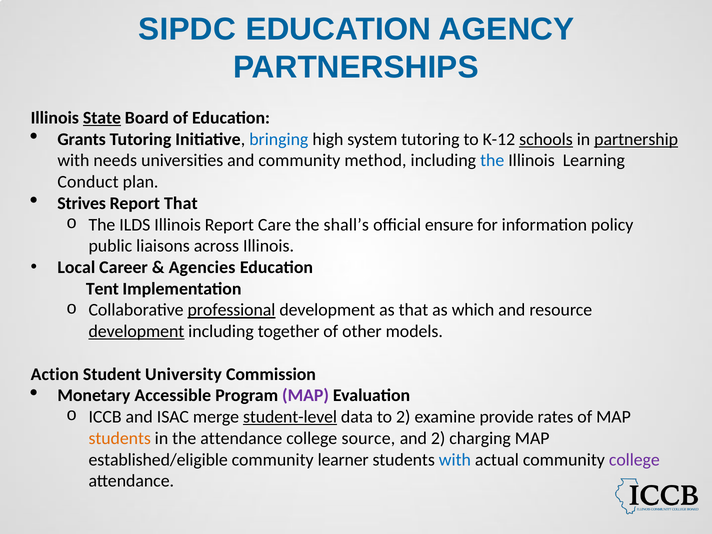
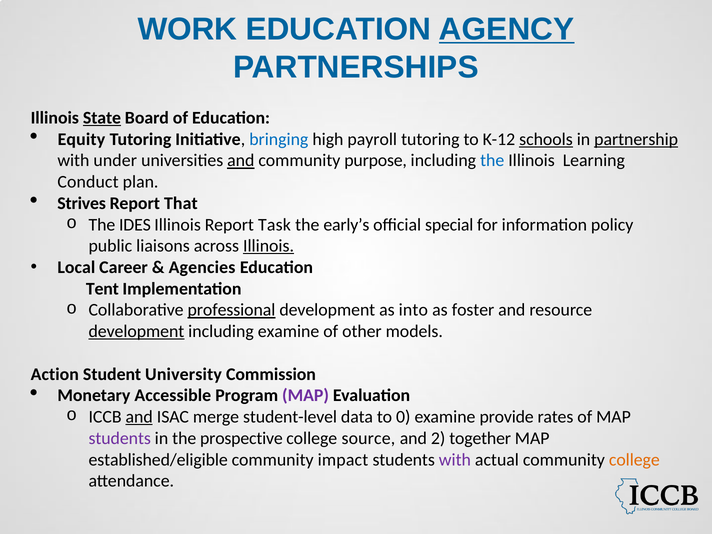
SIPDC: SIPDC -> WORK
AGENCY underline: none -> present
Grants: Grants -> Equity
system: system -> payroll
needs: needs -> under
and at (241, 161) underline: none -> present
method: method -> purpose
ILDS: ILDS -> IDES
Care: Care -> Task
shall’s: shall’s -> early’s
ensure: ensure -> special
Illinois at (269, 246) underline: none -> present
as that: that -> into
which: which -> foster
including together: together -> examine
and at (139, 417) underline: none -> present
student-level underline: present -> none
to 2: 2 -> 0
students at (120, 438) colour: orange -> purple
the attendance: attendance -> prospective
charging: charging -> together
learner: learner -> impact
with at (455, 460) colour: blue -> purple
college at (634, 460) colour: purple -> orange
